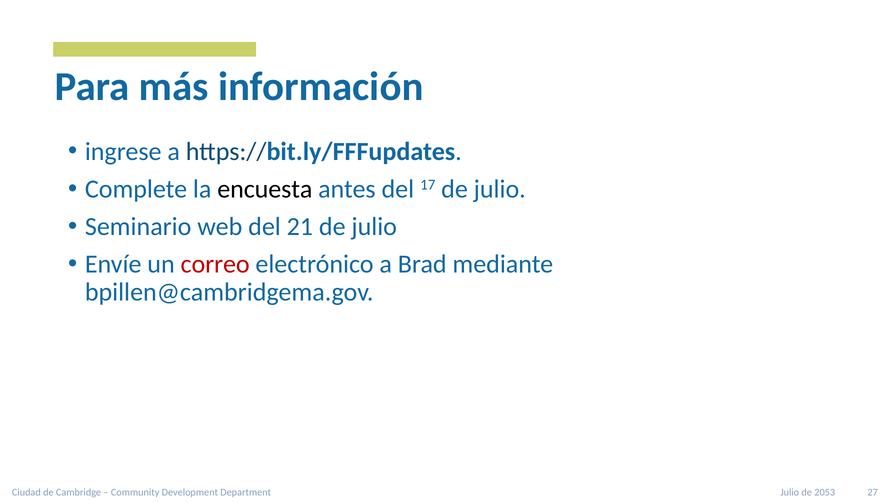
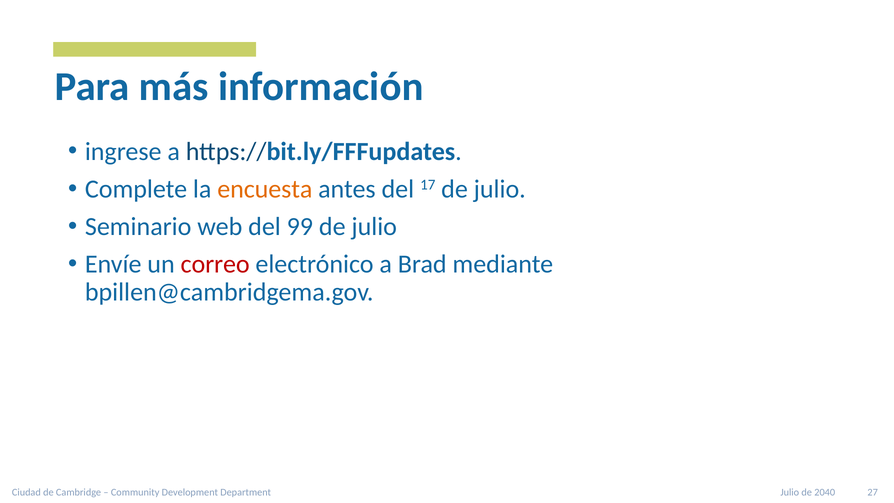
encuesta colour: black -> orange
21: 21 -> 99
2053: 2053 -> 2040
